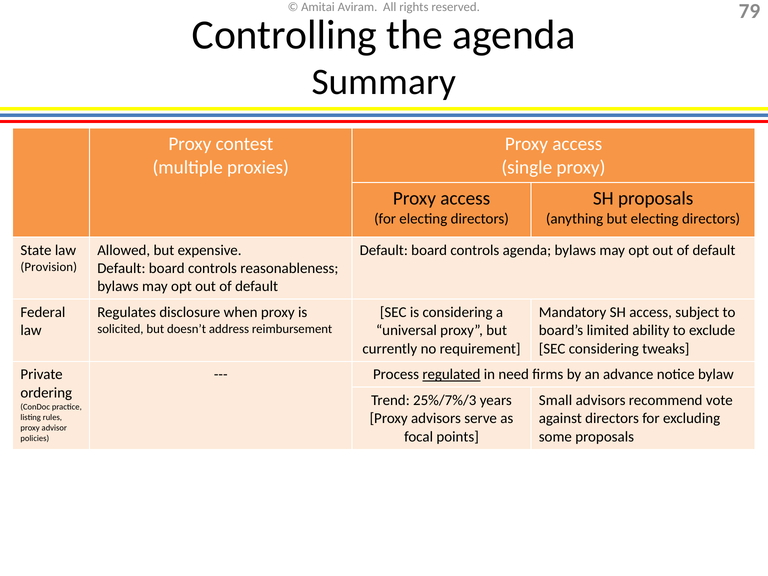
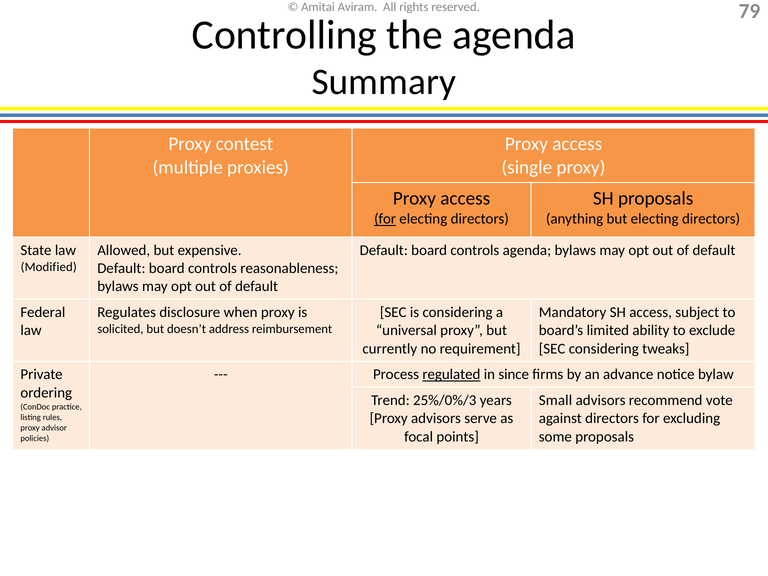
for at (385, 219) underline: none -> present
Provision: Provision -> Modified
need: need -> since
25%/7%/3: 25%/7%/3 -> 25%/0%/3
